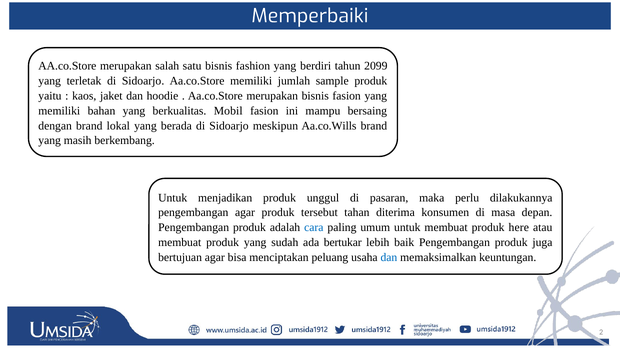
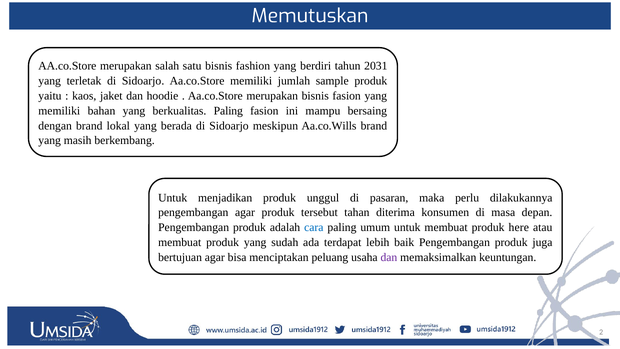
Memperbaiki: Memperbaiki -> Memutuskan
2099: 2099 -> 2031
berkualitas Mobil: Mobil -> Paling
bertukar: bertukar -> terdapat
dan at (389, 257) colour: blue -> purple
